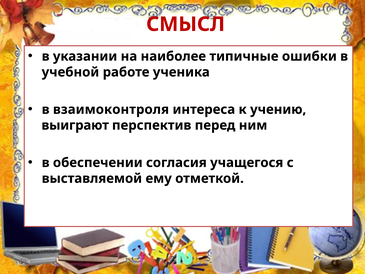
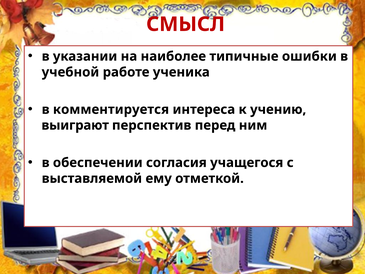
взаимоконтроля: взаимоконтроля -> комментируется
